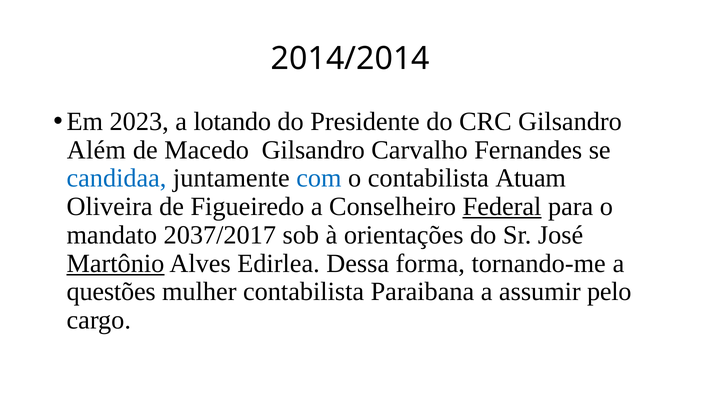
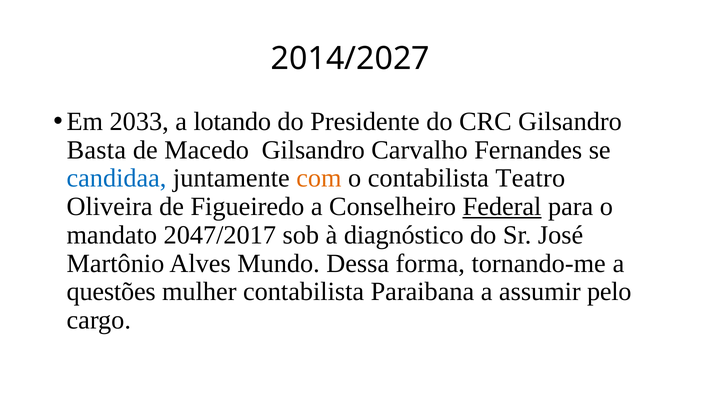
2014/2014: 2014/2014 -> 2014/2027
2023: 2023 -> 2033
Além: Além -> Basta
com colour: blue -> orange
Atuam: Atuam -> Teatro
2037/2017: 2037/2017 -> 2047/2017
orientações: orientações -> diagnóstico
Martônio underline: present -> none
Edirlea: Edirlea -> Mundo
